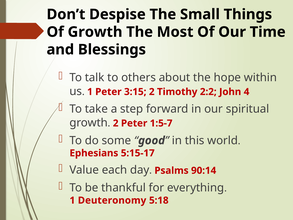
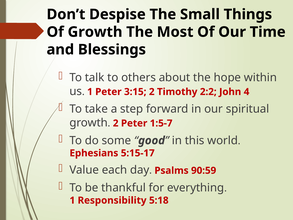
90:14: 90:14 -> 90:59
Deuteronomy: Deuteronomy -> Responsibility
